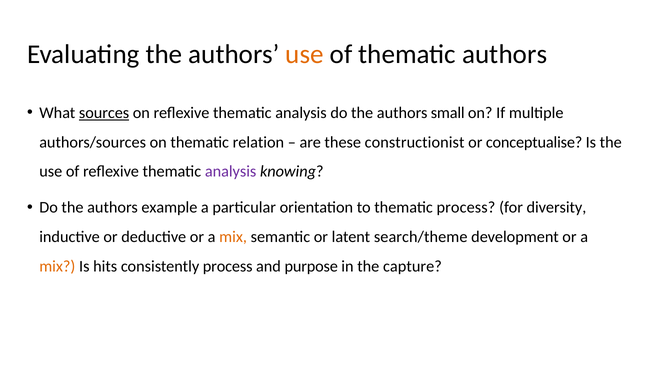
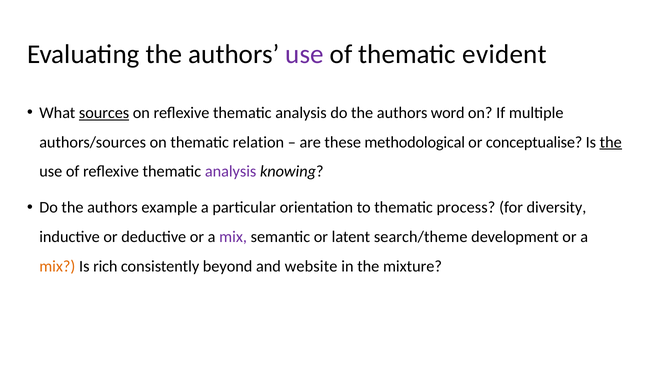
use at (305, 54) colour: orange -> purple
thematic authors: authors -> evident
small: small -> word
constructionist: constructionist -> methodological
the at (611, 142) underline: none -> present
mix at (233, 237) colour: orange -> purple
hits: hits -> rich
consistently process: process -> beyond
purpose: purpose -> website
capture: capture -> mixture
